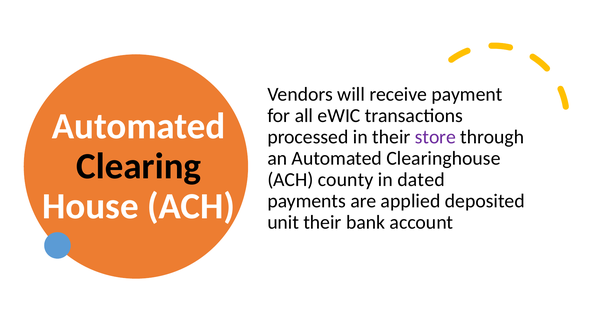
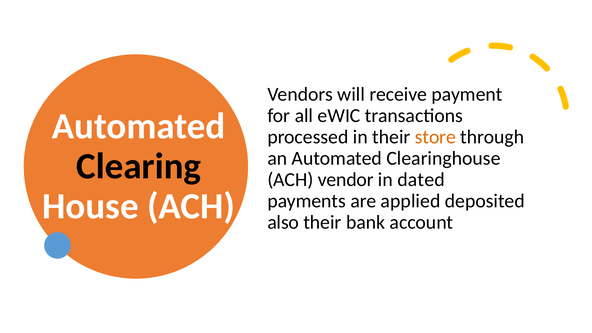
store colour: purple -> orange
county: county -> vendor
unit: unit -> also
